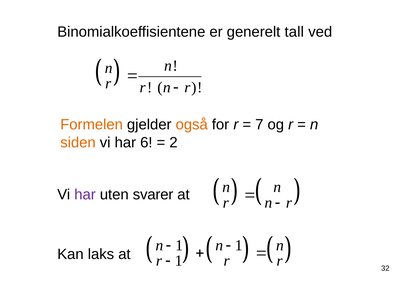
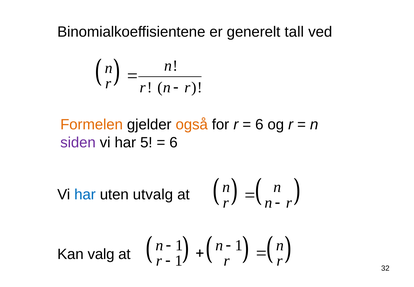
7 at (259, 124): 7 -> 6
siden colour: orange -> purple
6: 6 -> 5
2 at (174, 142): 2 -> 6
har at (85, 194) colour: purple -> blue
svarer: svarer -> utvalg
laks: laks -> valg
